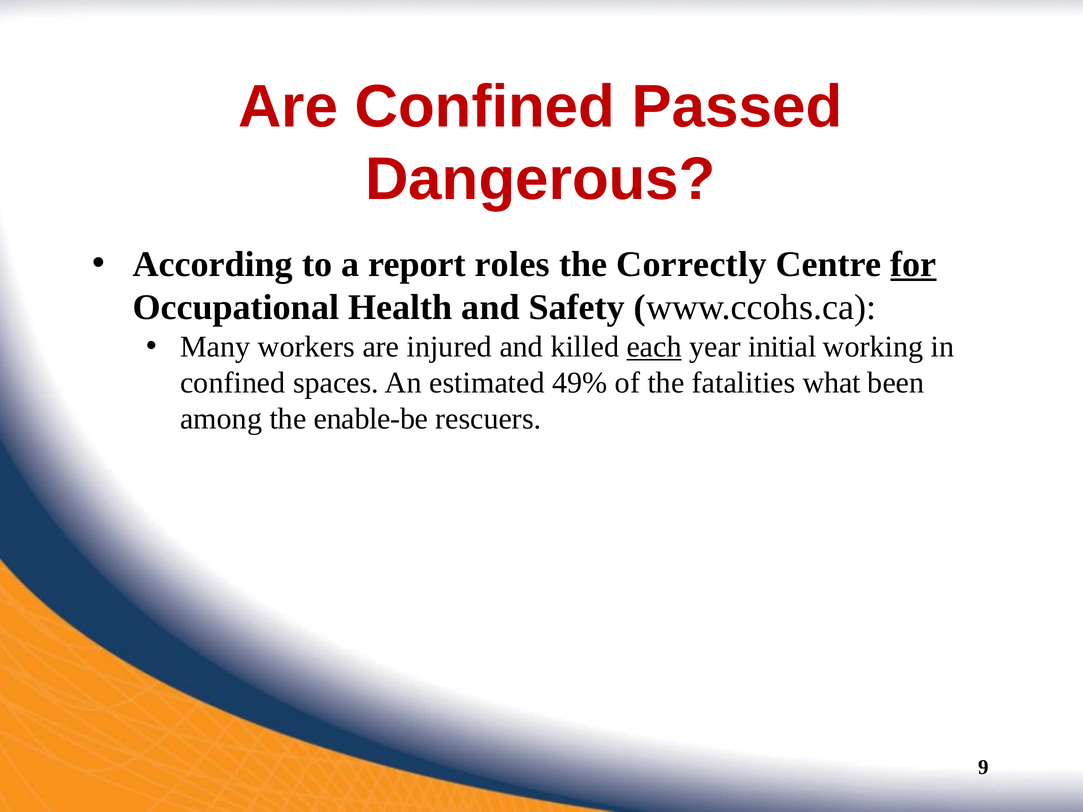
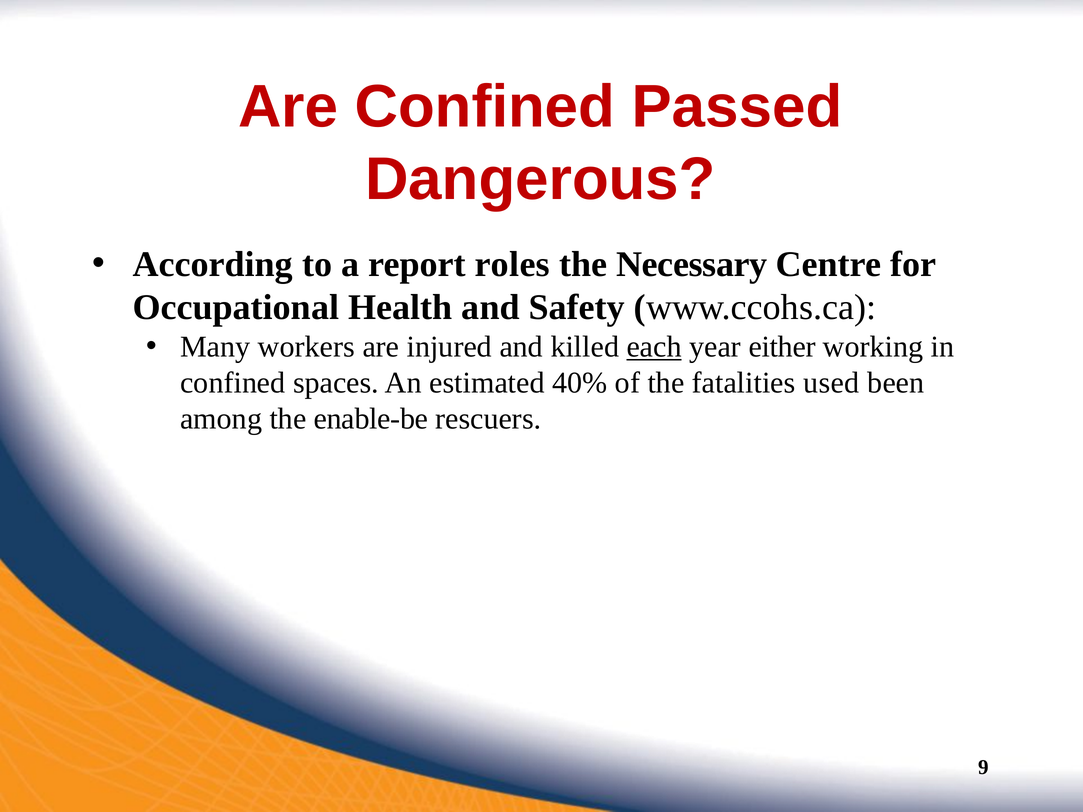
Correctly: Correctly -> Necessary
for underline: present -> none
initial: initial -> either
49%: 49% -> 40%
what: what -> used
